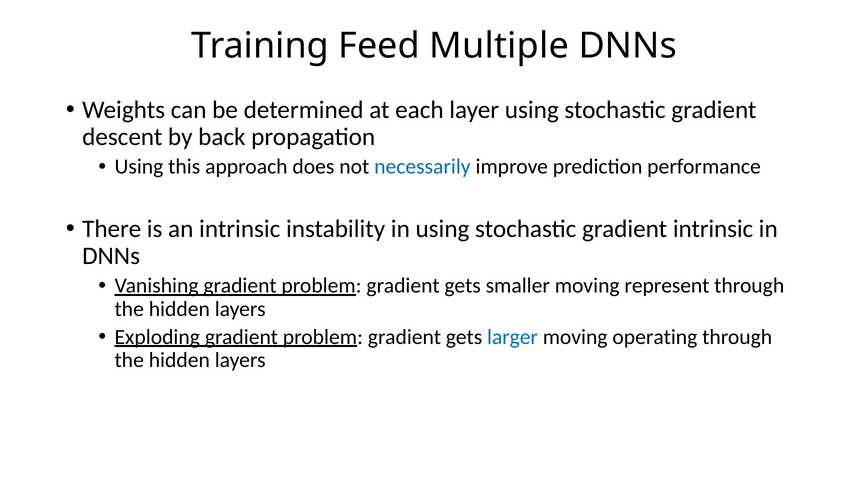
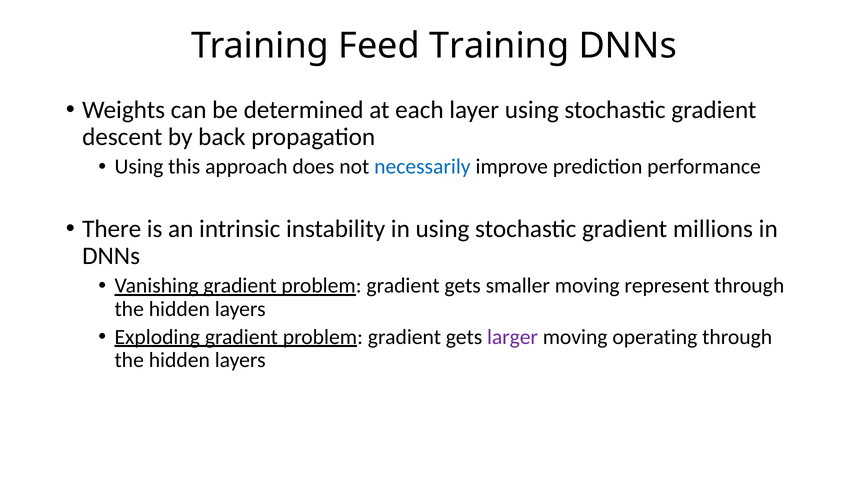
Feed Multiple: Multiple -> Training
gradient intrinsic: intrinsic -> millions
larger colour: blue -> purple
